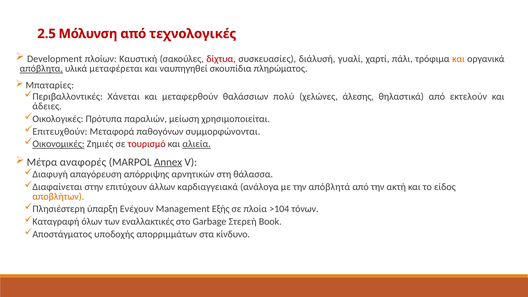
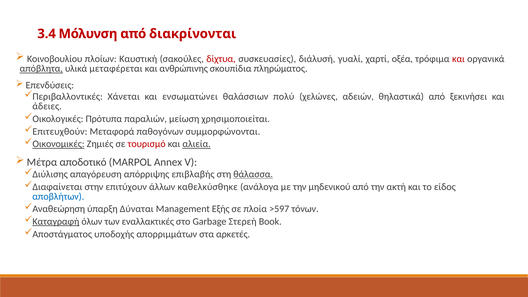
2.5: 2.5 -> 3.4
τεχνολογικές: τεχνολογικές -> διακρίνονται
Development: Development -> Κοινοβουλίου
πάλι: πάλι -> οξέα
και at (458, 59) colour: orange -> red
ναυπηγηθεί: ναυπηγηθεί -> ανθρώπινης
Μπαταρίες: Μπαταρίες -> Επενδύσεις
μεταφερθούν: μεταφερθούν -> ενσωματώνει
άλεσης: άλεσης -> αδειών
εκτελούν: εκτελούν -> ξεκινήσει
αναφορές: αναφορές -> αποδοτικό
Annex underline: present -> none
Διαφυγή: Διαφυγή -> Διύλισης
αρνητικών: αρνητικών -> επιβλαβής
θάλασσα underline: none -> present
καρδιαγγειακά: καρδιαγγειακά -> καθελκύσθηκε
απόβλητά: απόβλητά -> μηδενικού
αποβλήτων colour: orange -> blue
Πλησιέστερη: Πλησιέστερη -> Αναθεώρηση
Ενέχουν: Ενέχουν -> Δύναται
>104: >104 -> >597
Καταγραφή underline: none -> present
κίνδυνο: κίνδυνο -> αρκετές
